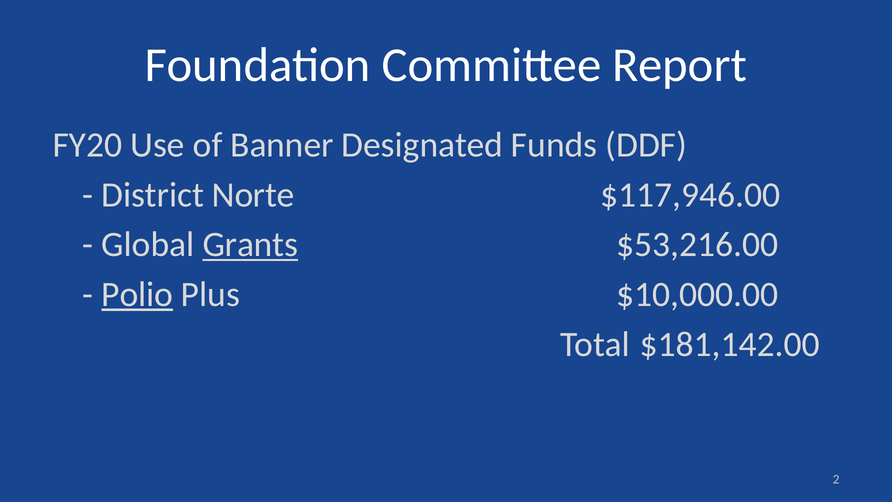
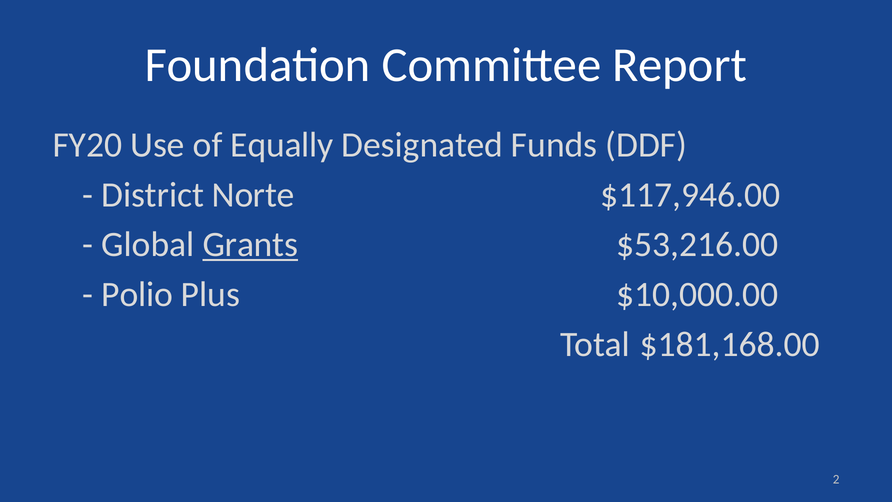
Banner: Banner -> Equally
Polio underline: present -> none
$181,142.00: $181,142.00 -> $181,168.00
